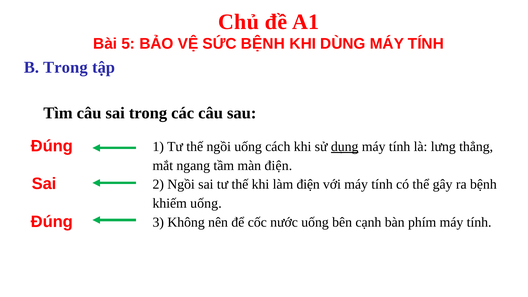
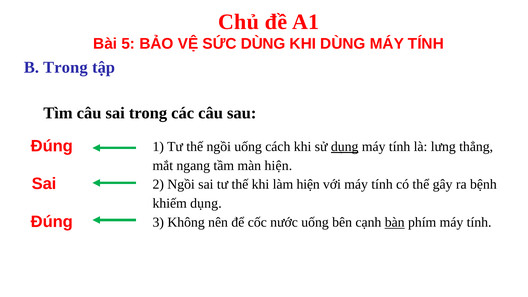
SỨC BỆNH: BỆNH -> DÙNG
màn điện: điện -> hiện
làm điện: điện -> hiện
khiếm uống: uống -> dụng
bàn underline: none -> present
